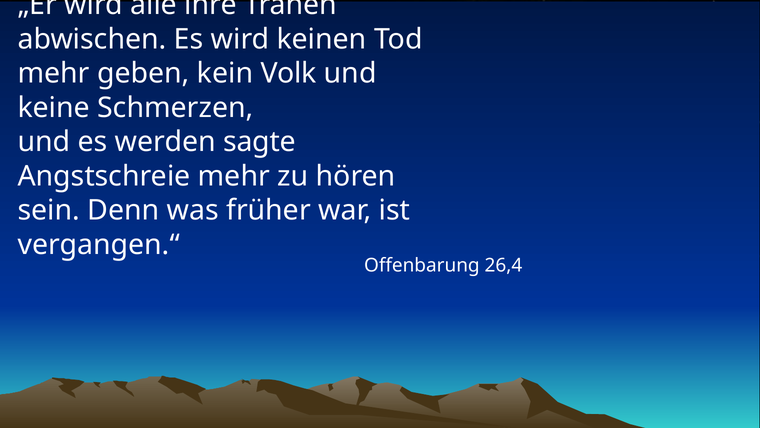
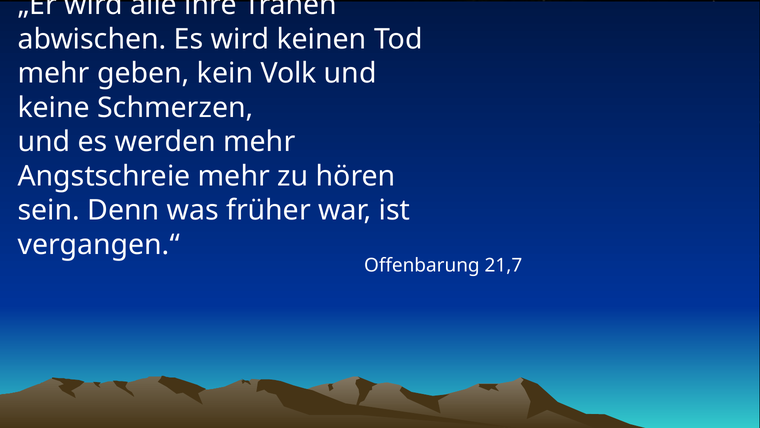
werden sagte: sagte -> mehr
26,4: 26,4 -> 21,7
